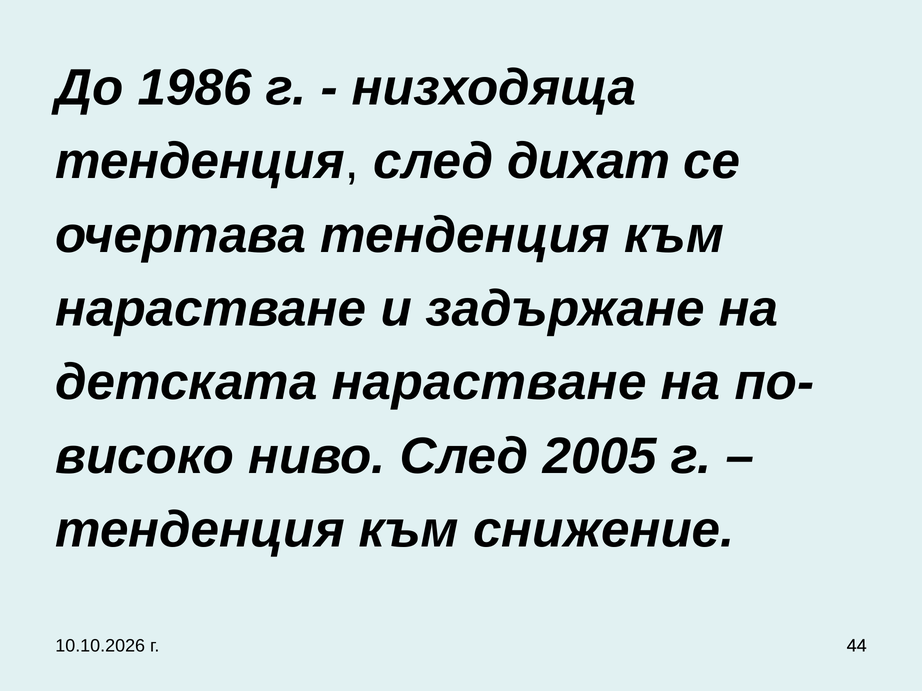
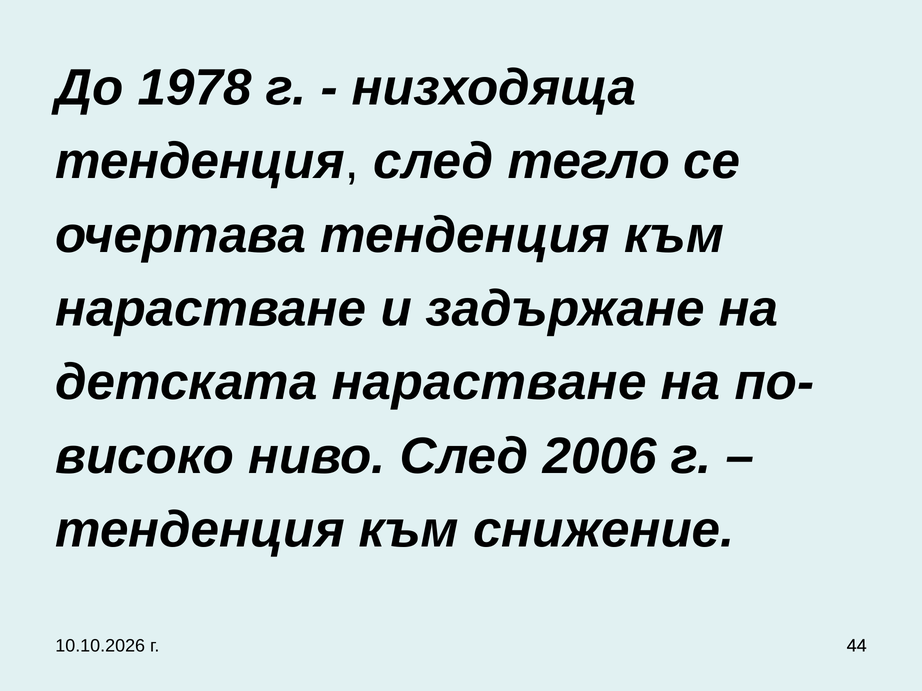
1986: 1986 -> 1978
дихат: дихат -> тегло
2005: 2005 -> 2006
